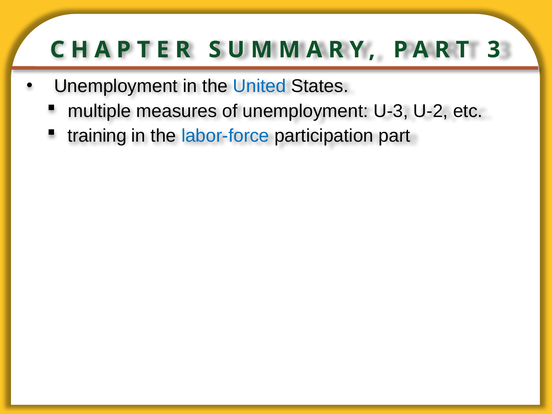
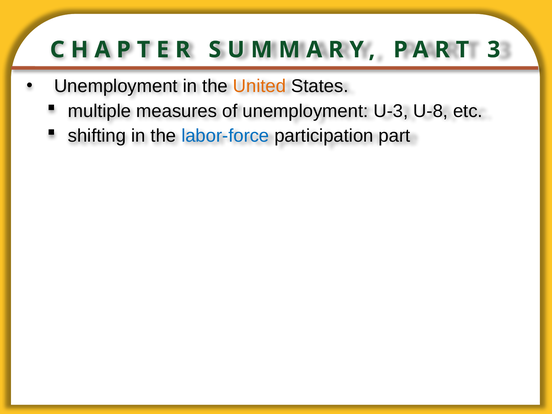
United colour: blue -> orange
U-2: U-2 -> U-8
training: training -> shifting
